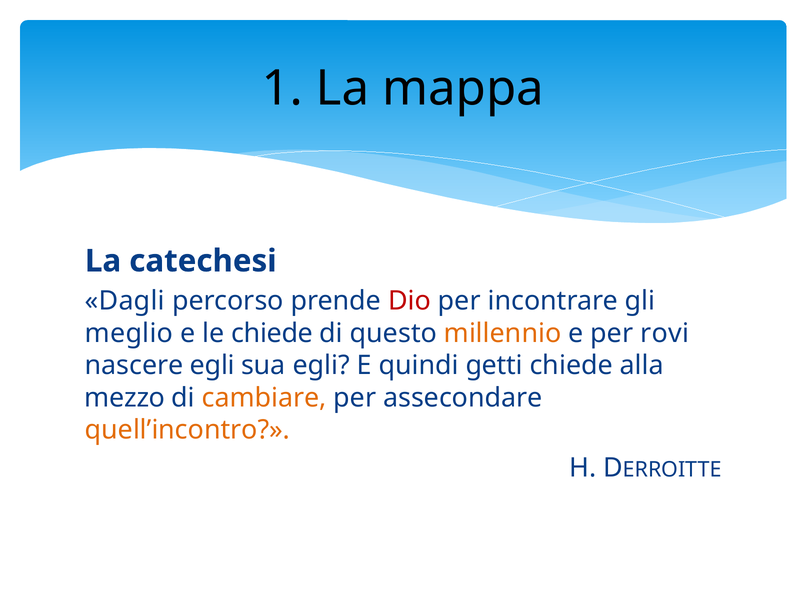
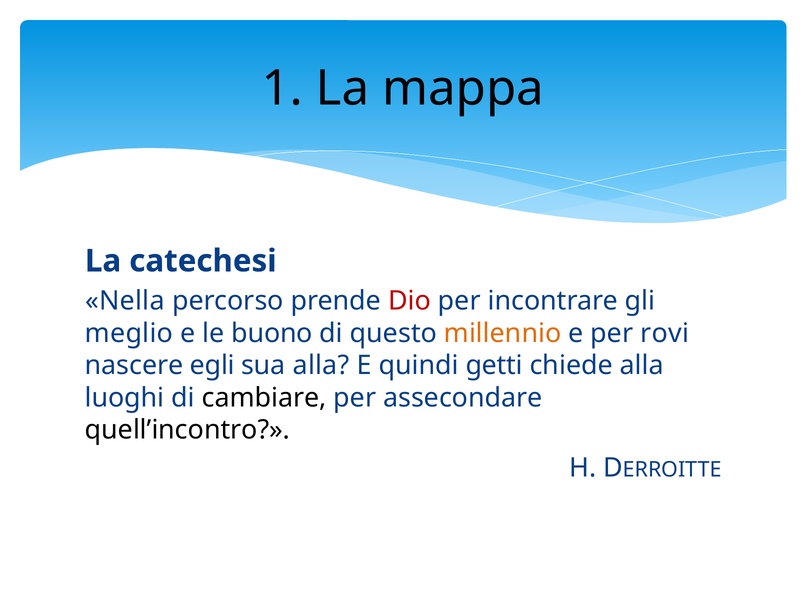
Dagli: Dagli -> Nella
le chiede: chiede -> buono
sua egli: egli -> alla
mezzo: mezzo -> luoghi
cambiare colour: orange -> black
quell’incontro colour: orange -> black
